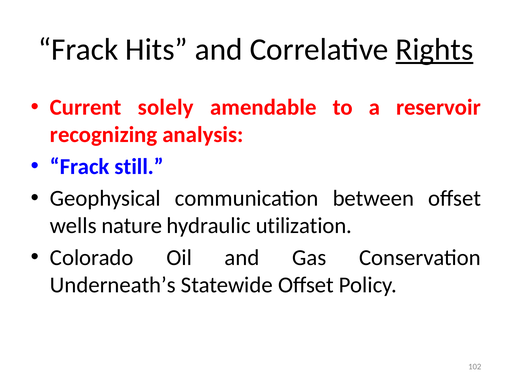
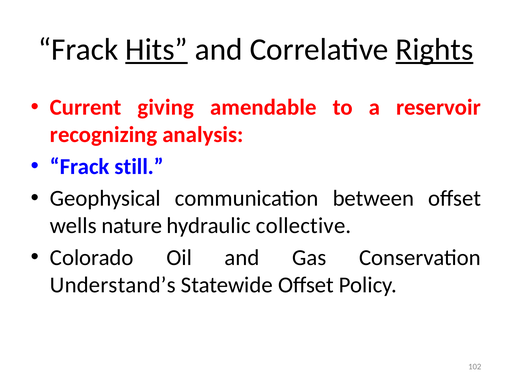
Hits underline: none -> present
solely: solely -> giving
utilization: utilization -> collective
Underneath’s: Underneath’s -> Understand’s
